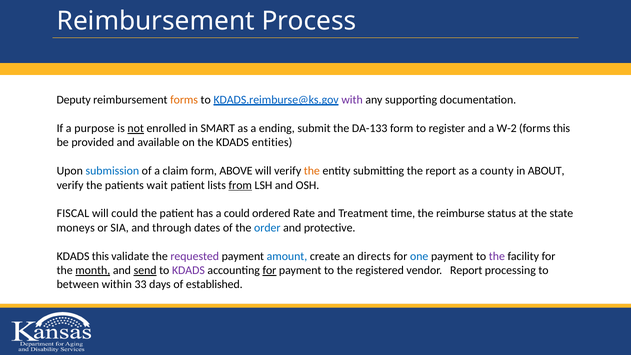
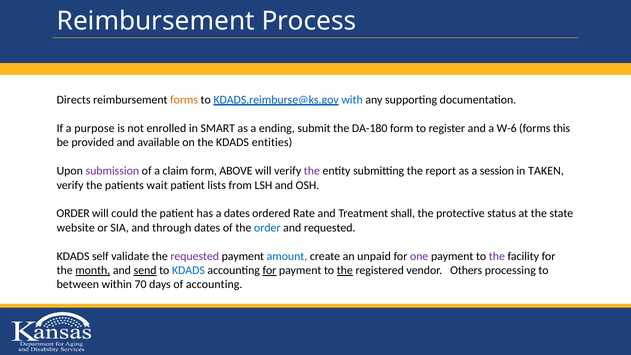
Deputy: Deputy -> Directs
with colour: purple -> blue
not underline: present -> none
DA-133: DA-133 -> DA-180
W-2: W-2 -> W-6
submission colour: blue -> purple
the at (312, 171) colour: orange -> purple
county: county -> session
ABOUT: ABOUT -> TAKEN
from underline: present -> none
FISCAL at (73, 213): FISCAL -> ORDER
a could: could -> dates
time: time -> shall
reimburse: reimburse -> protective
moneys: moneys -> website
and protective: protective -> requested
KDADS this: this -> self
directs: directs -> unpaid
one colour: blue -> purple
KDADS at (188, 270) colour: purple -> blue
the at (345, 270) underline: none -> present
vendor Report: Report -> Others
33: 33 -> 70
of established: established -> accounting
